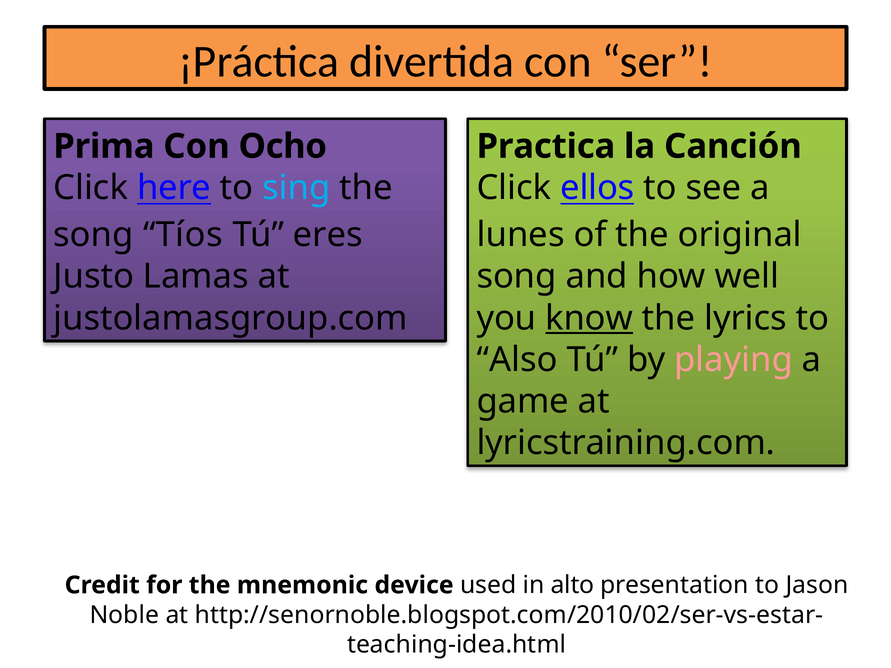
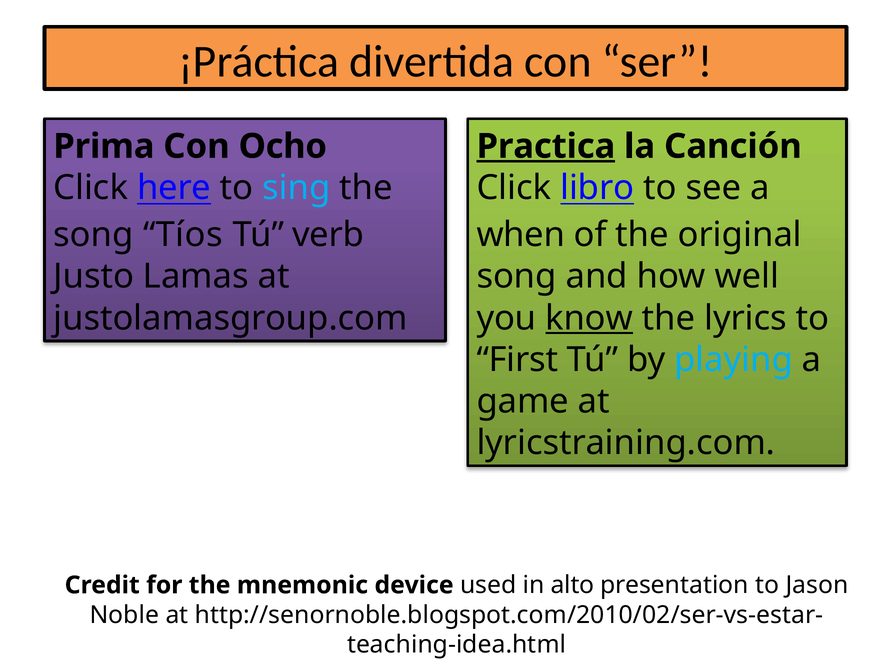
Practica underline: none -> present
ellos: ellos -> libro
eres: eres -> verb
lunes: lunes -> when
Also: Also -> First
playing colour: pink -> light blue
